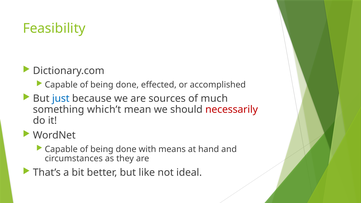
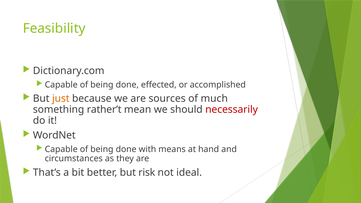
just colour: blue -> orange
which’t: which’t -> rather’t
like: like -> risk
